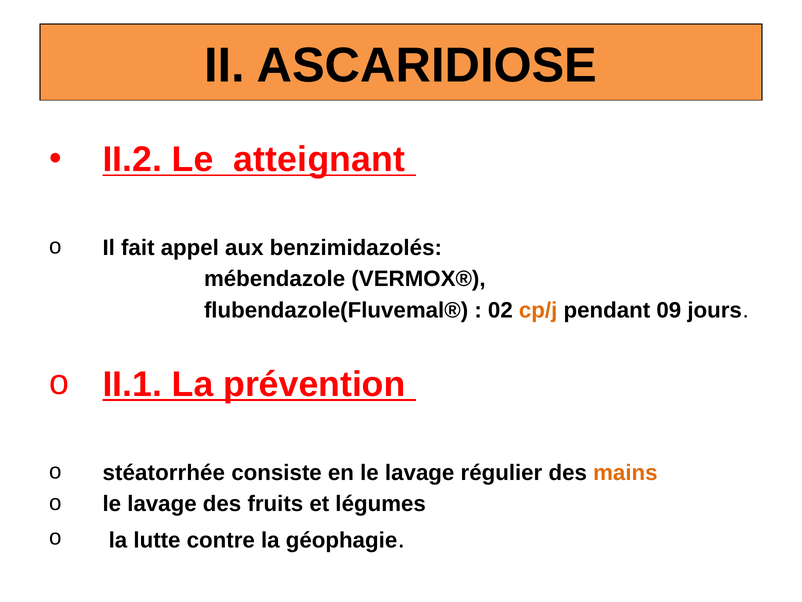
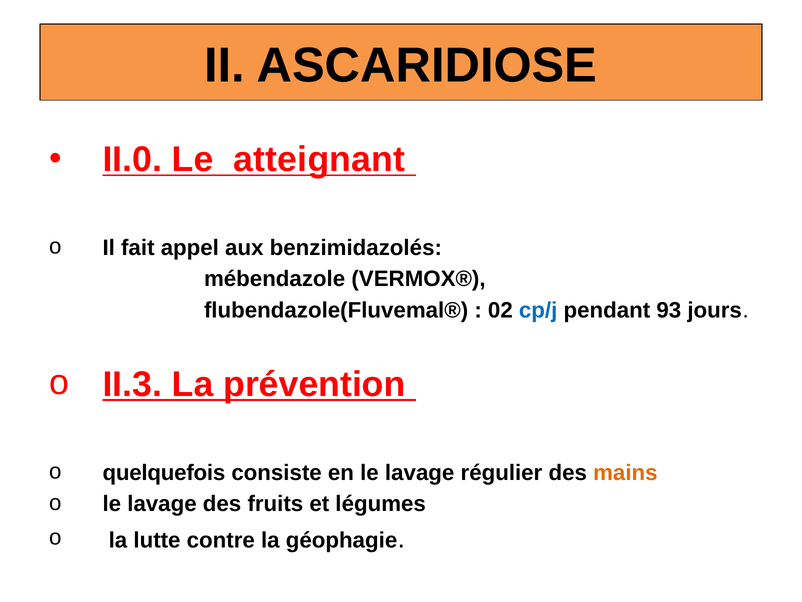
II.2: II.2 -> II.0
cp/j colour: orange -> blue
09: 09 -> 93
II.1: II.1 -> II.3
stéatorrhée: stéatorrhée -> quelquefois
